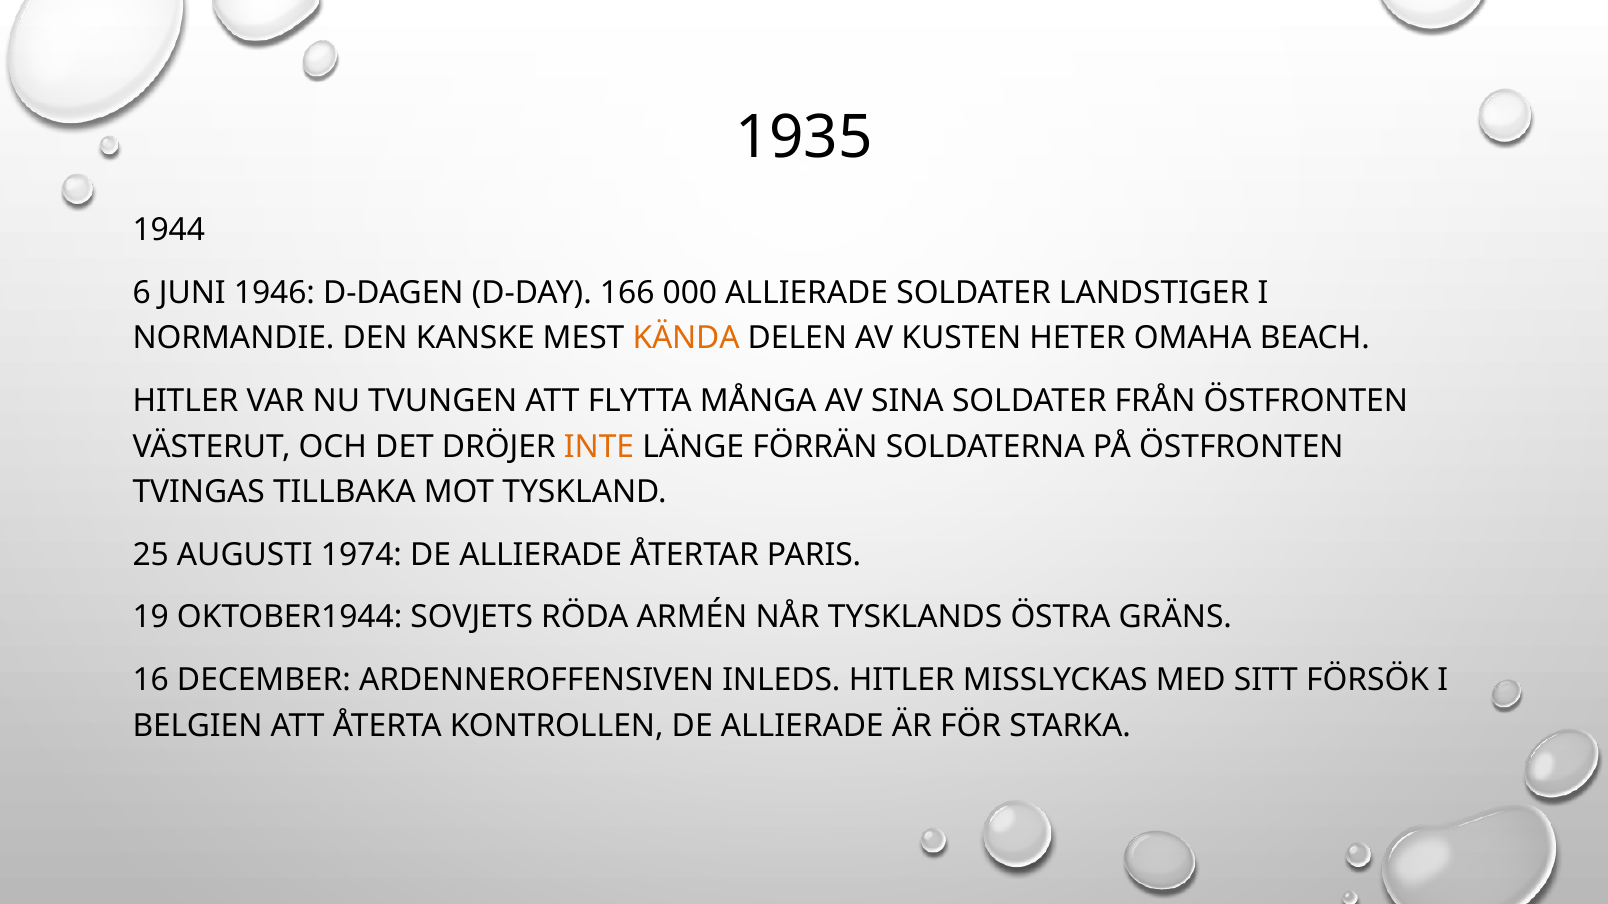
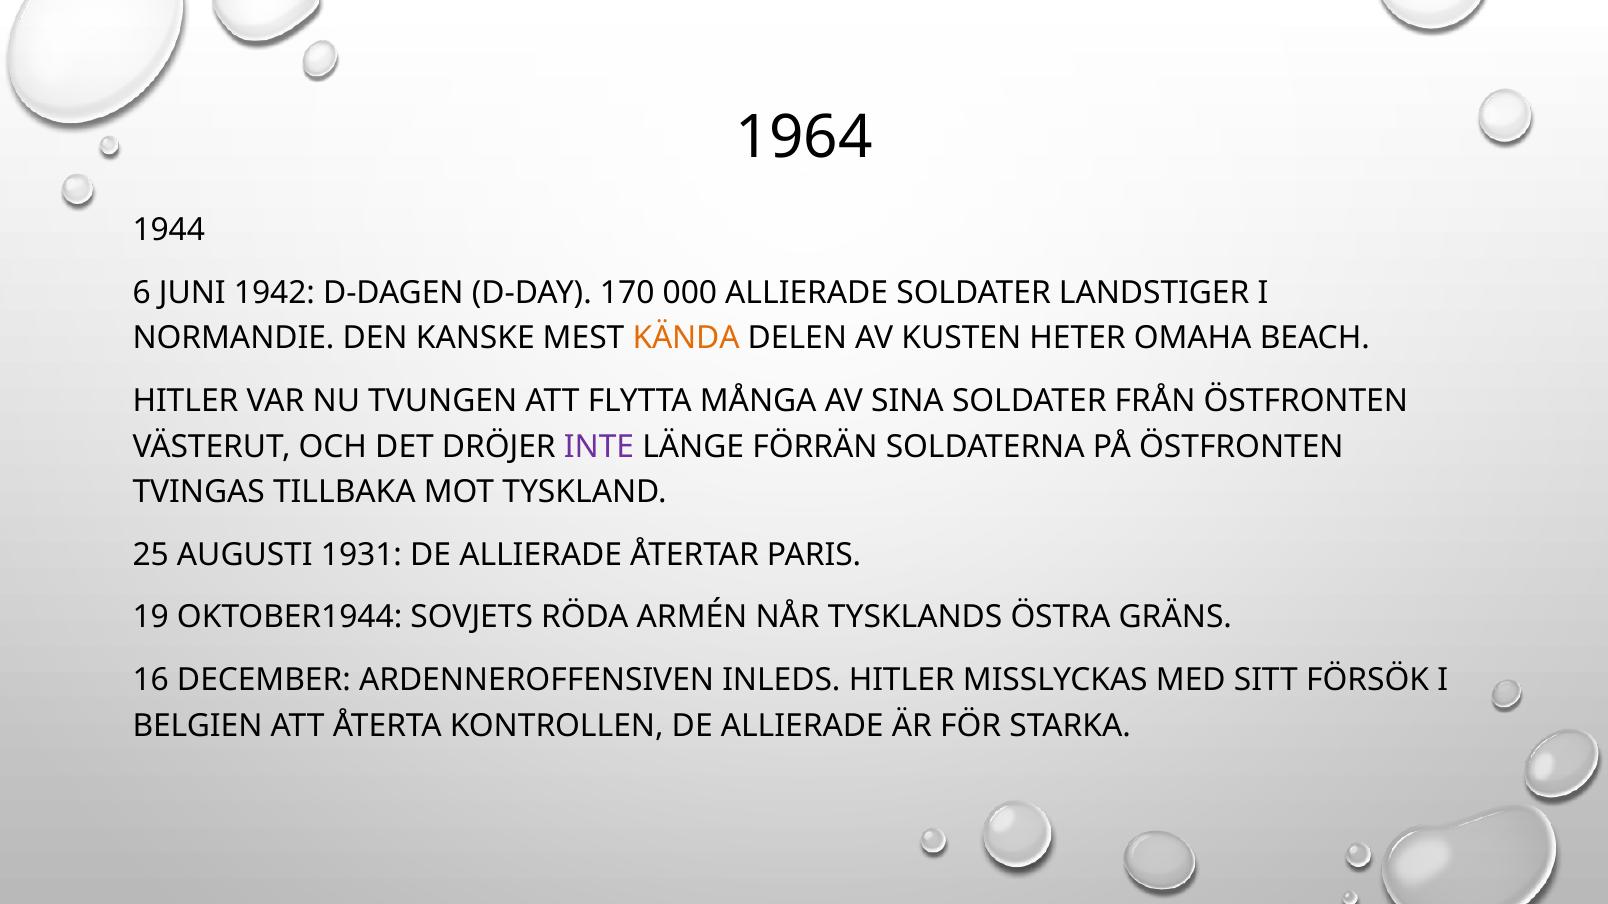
1935: 1935 -> 1964
1946: 1946 -> 1942
166: 166 -> 170
INTE colour: orange -> purple
1974: 1974 -> 1931
